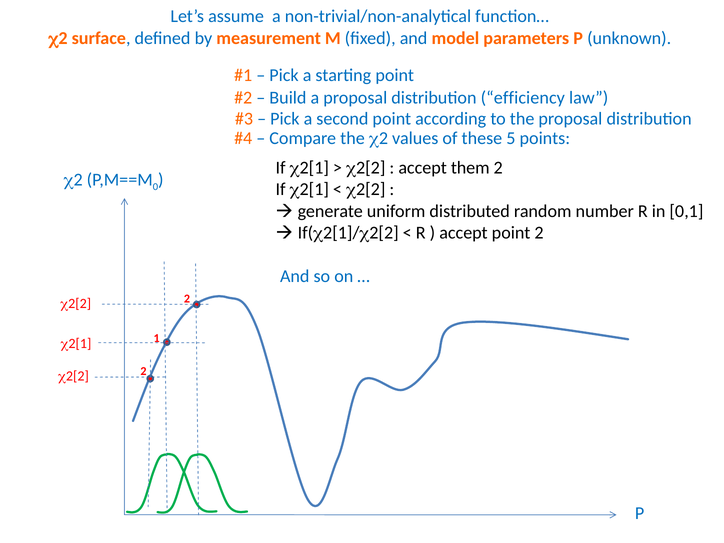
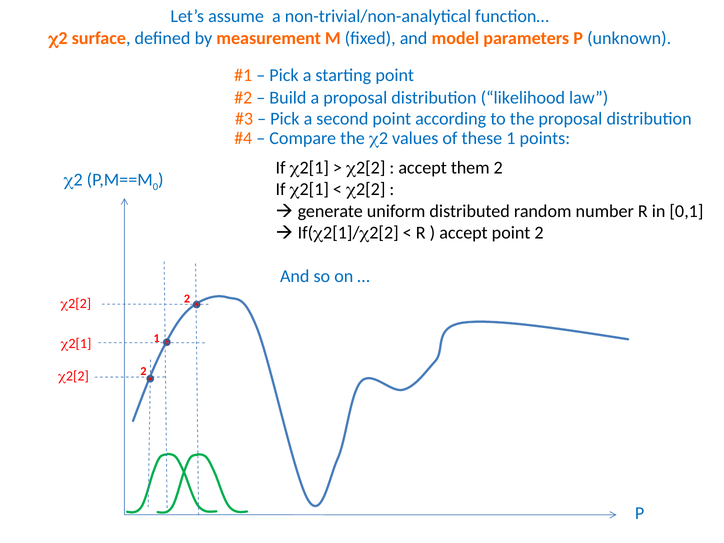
efficiency: efficiency -> likelihood
these 5: 5 -> 1
